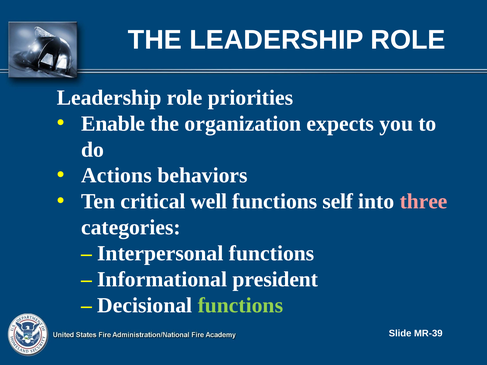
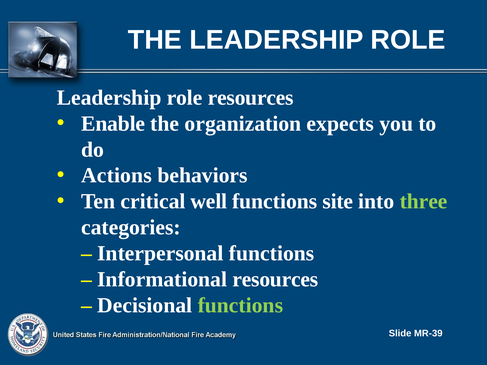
role priorities: priorities -> resources
self: self -> site
three colour: pink -> light green
Informational president: president -> resources
